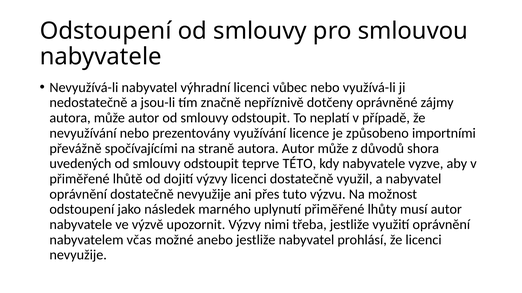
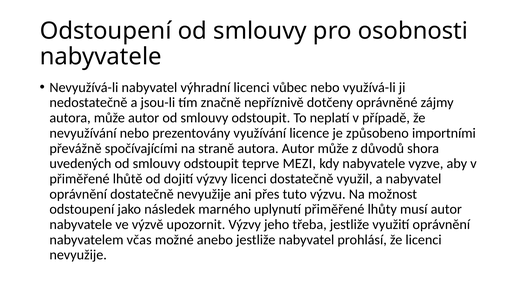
smlouvou: smlouvou -> osobnosti
TÉTO: TÉTO -> MEZI
nimi: nimi -> jeho
